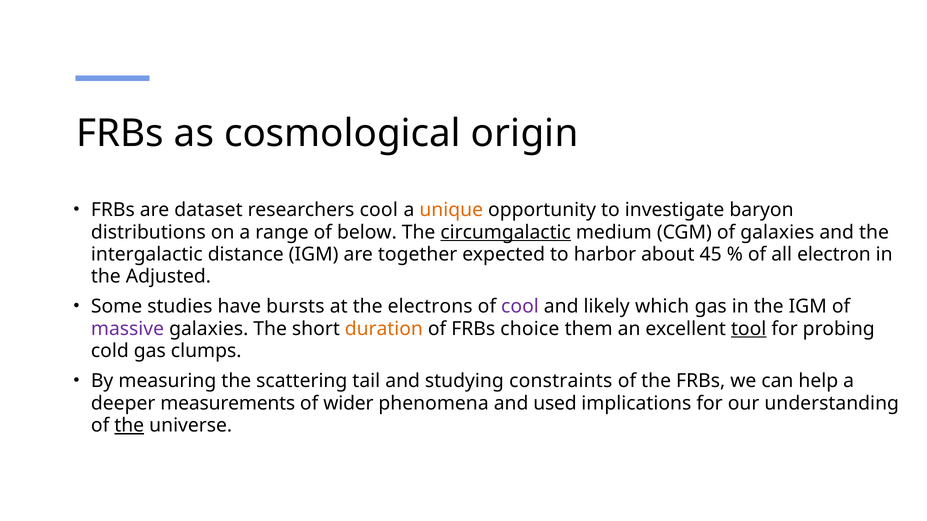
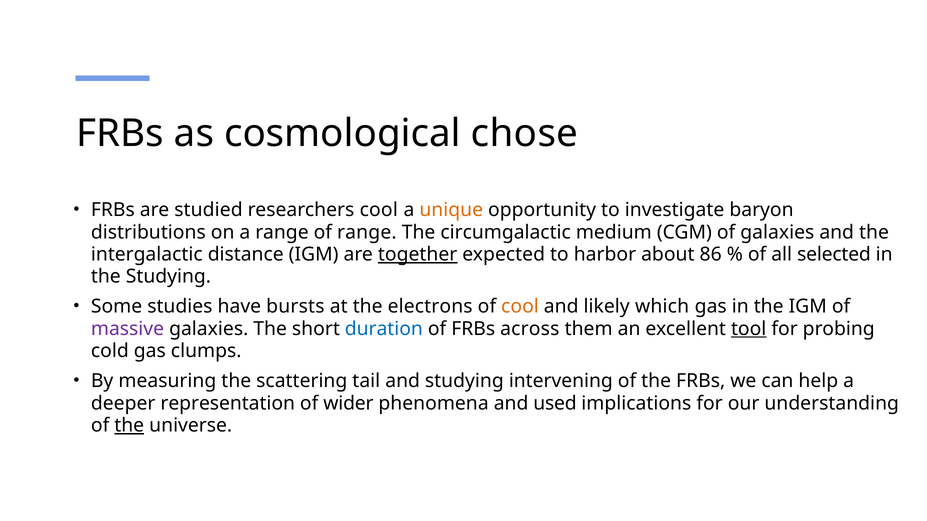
origin: origin -> chose
dataset: dataset -> studied
of below: below -> range
circumgalactic underline: present -> none
together underline: none -> present
45: 45 -> 86
electron: electron -> selected
the Adjusted: Adjusted -> Studying
cool at (520, 307) colour: purple -> orange
duration colour: orange -> blue
choice: choice -> across
constraints: constraints -> intervening
measurements: measurements -> representation
